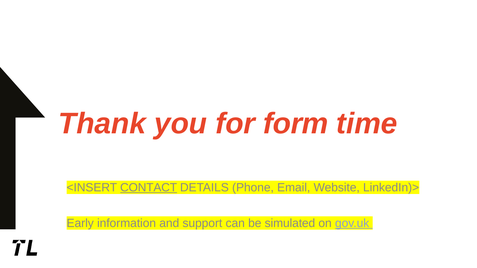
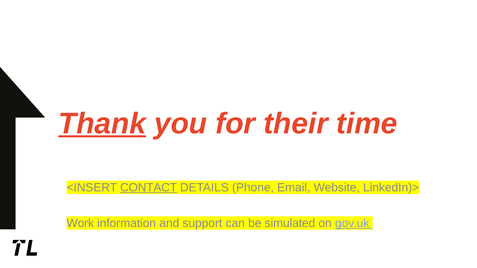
Thank underline: none -> present
form: form -> their
Early: Early -> Work
